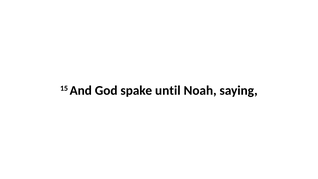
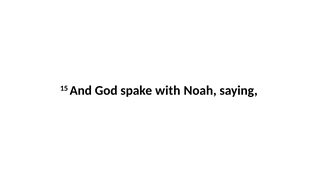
until: until -> with
